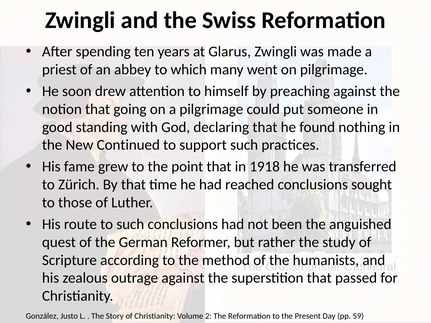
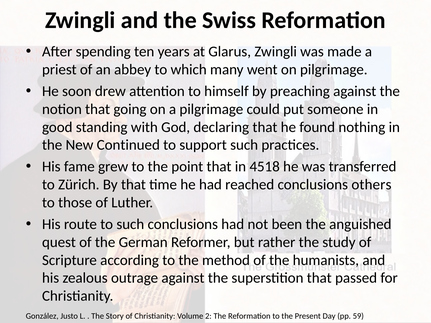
1918: 1918 -> 4518
sought: sought -> others
